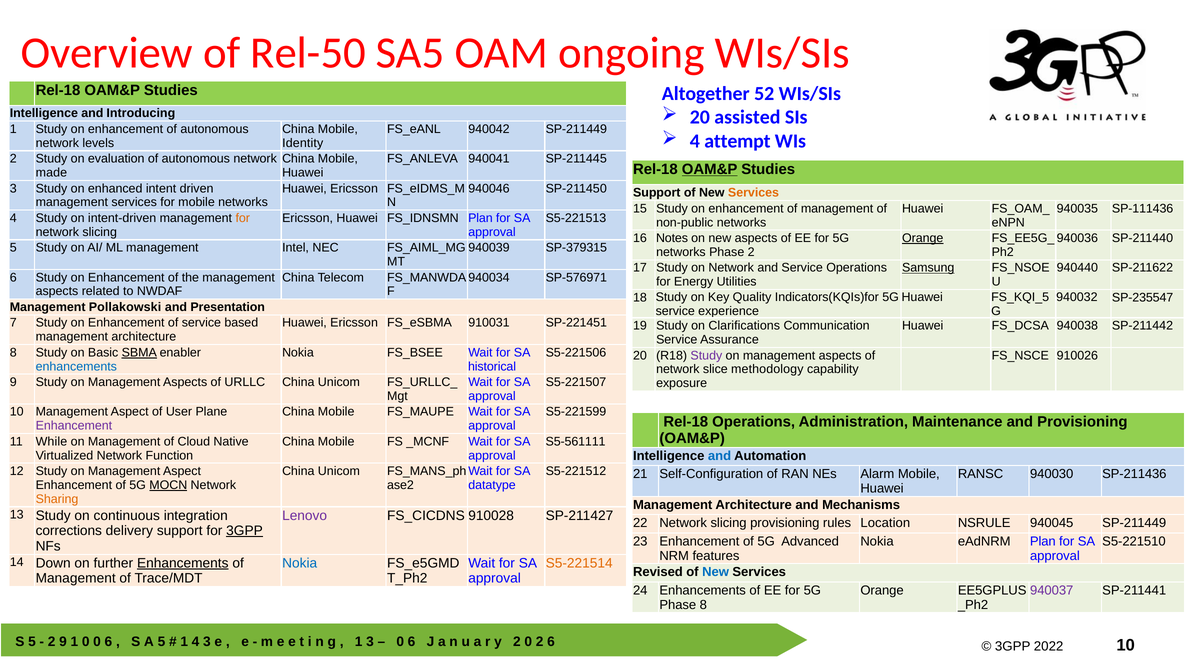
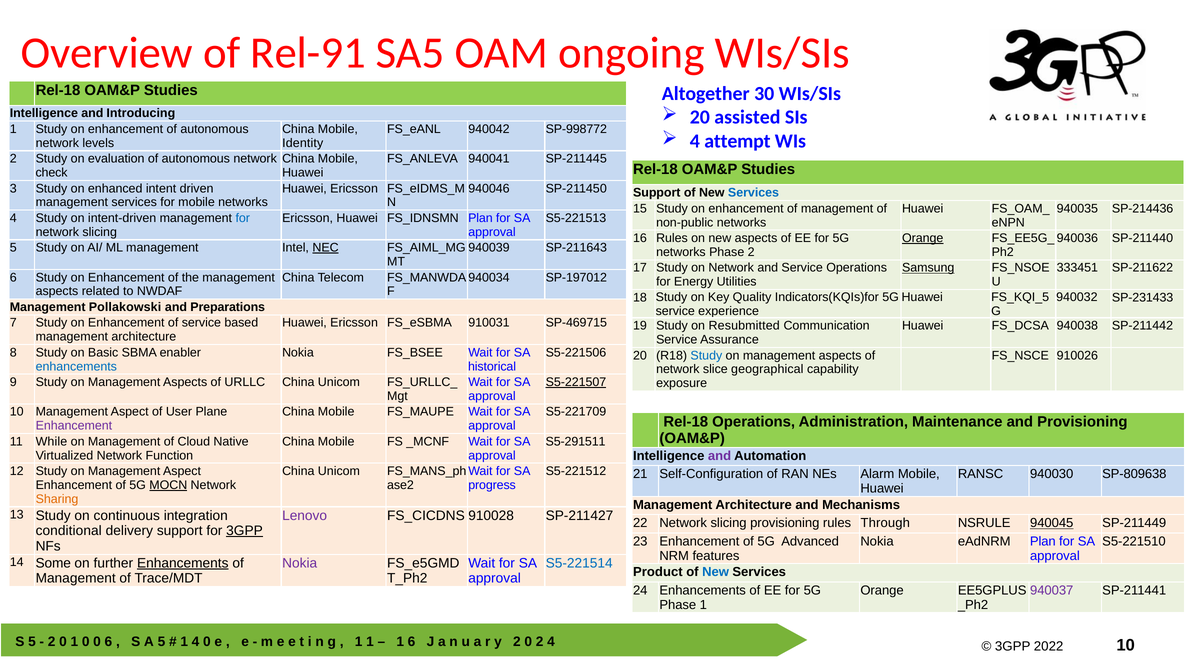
Rel-50: Rel-50 -> Rel-91
52: 52 -> 30
940042 SP-211449: SP-211449 -> SP-998772
OAM&P at (710, 169) underline: present -> none
made: made -> check
Services at (754, 193) colour: orange -> blue
SP-111436: SP-111436 -> SP-214436
for at (243, 218) colour: orange -> blue
16 Notes: Notes -> Rules
NEC underline: none -> present
SP-379315: SP-379315 -> SP-211643
940440: 940440 -> 333451
SP-576971: SP-576971 -> SP-197012
SP-235547: SP-235547 -> SP-231433
Presentation: Presentation -> Preparations
SP-221451: SP-221451 -> SP-469715
Clarifications: Clarifications -> Resubmitted
SBMA underline: present -> none
Study at (706, 356) colour: purple -> blue
methodology: methodology -> geographical
S5-221507 underline: none -> present
S5-221599: S5-221599 -> S5-221709
S5-561111: S5-561111 -> S5-291511
and at (720, 456) colour: blue -> purple
SP-211436: SP-211436 -> SP-809638
datatype: datatype -> progress
Location: Location -> Through
940045 underline: none -> present
corrections: corrections -> conditional
Down: Down -> Some
Nokia at (300, 563) colour: blue -> purple
S5-221514 colour: orange -> blue
Revised: Revised -> Product
Phase 8: 8 -> 1
9 at (63, 642): 9 -> 0
4 3: 3 -> 0
1 3: 3 -> 1
0 at (400, 642): 0 -> 1
2 6: 6 -> 4
